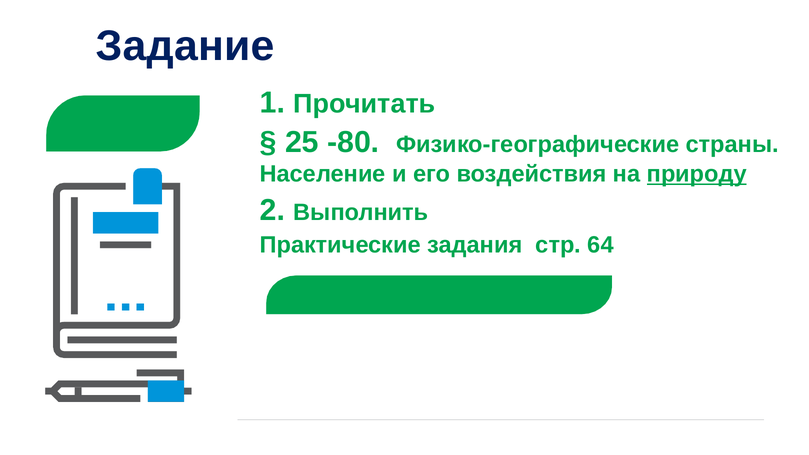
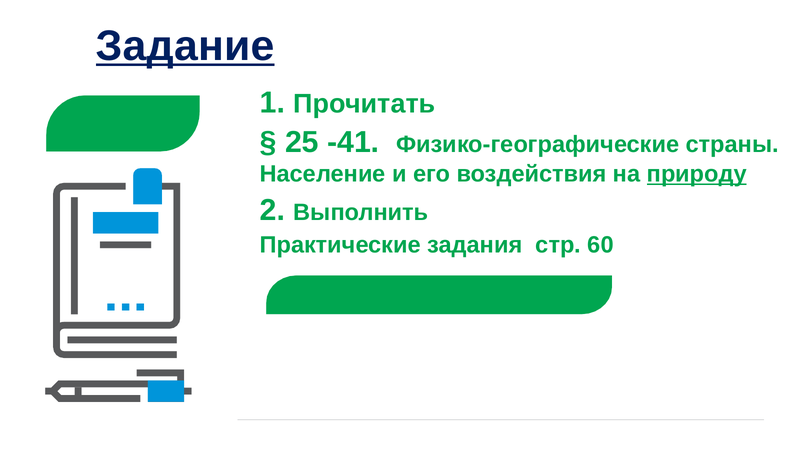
Задание underline: none -> present
-80: -80 -> -41
64: 64 -> 60
